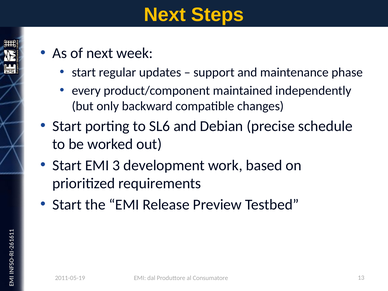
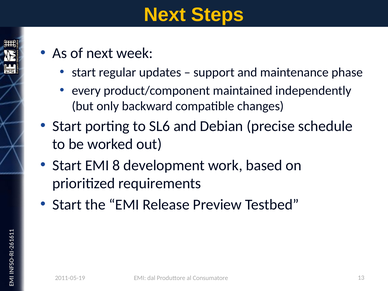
3: 3 -> 8
